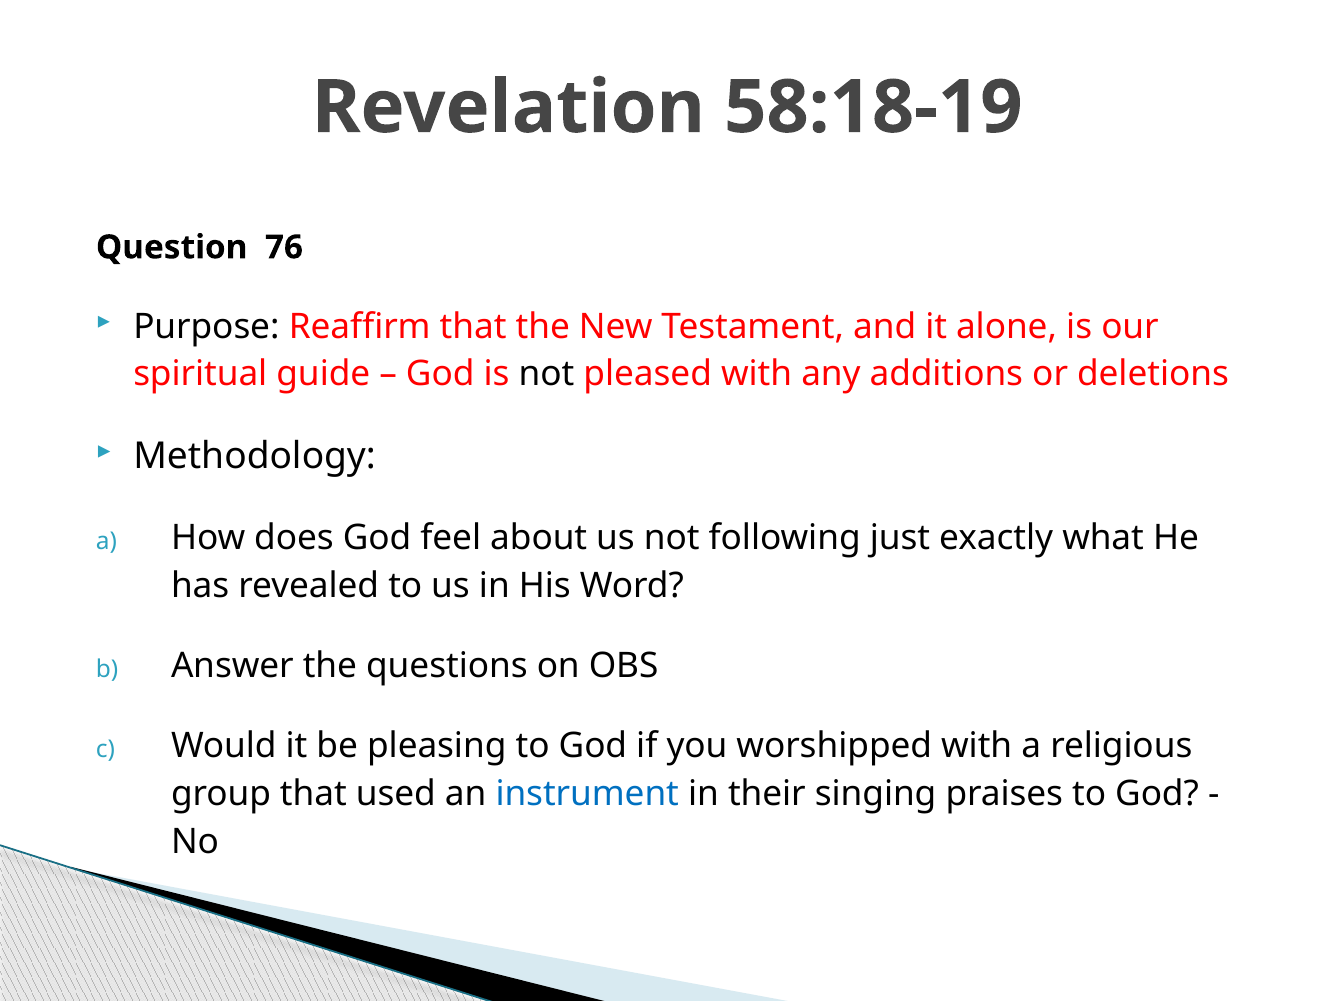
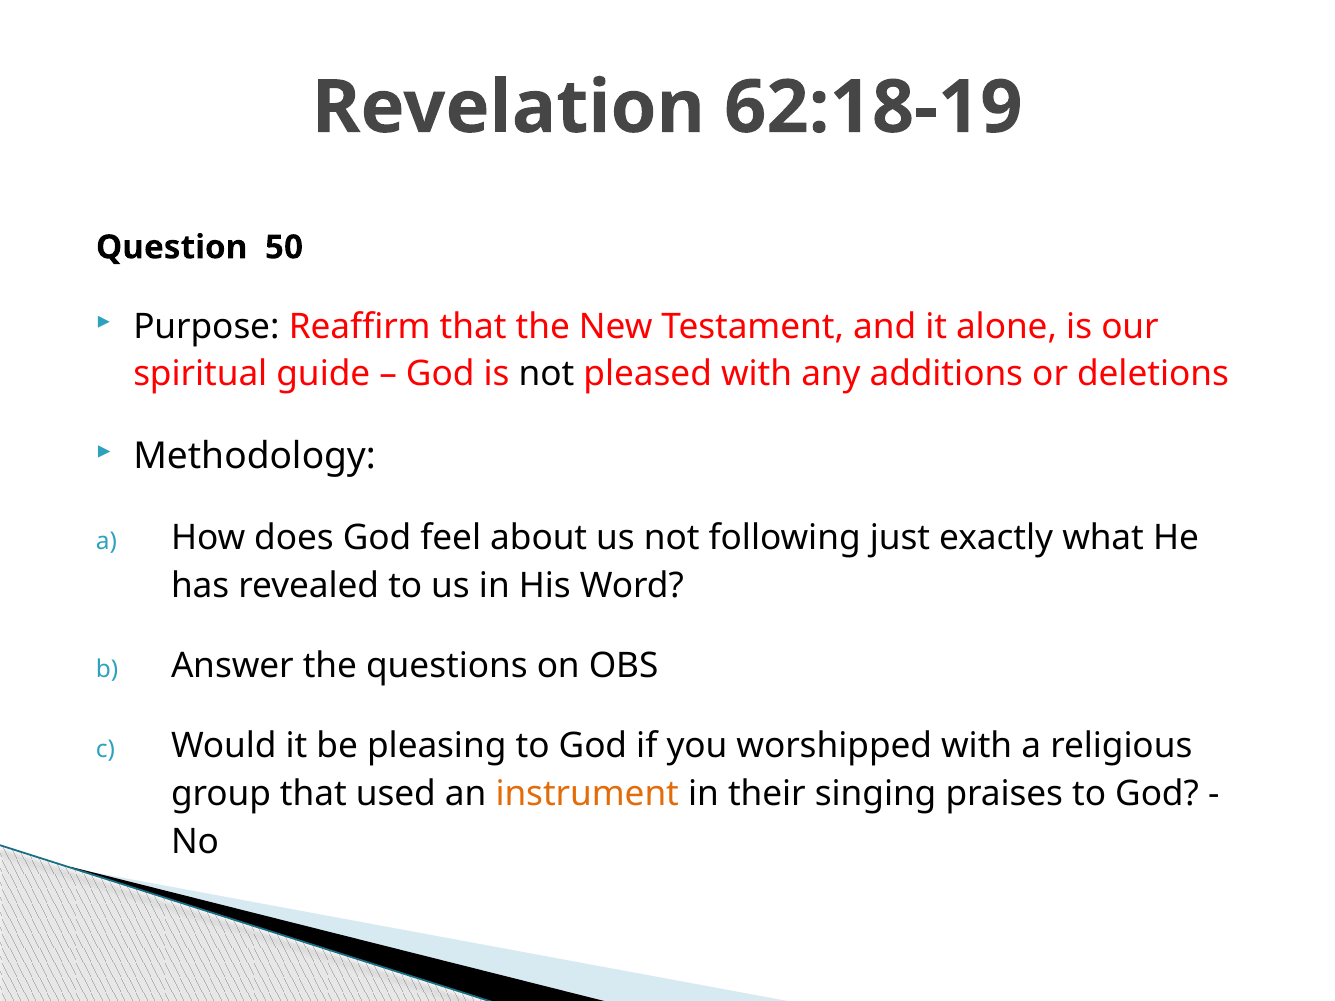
58:18-19: 58:18-19 -> 62:18-19
76: 76 -> 50
instrument colour: blue -> orange
